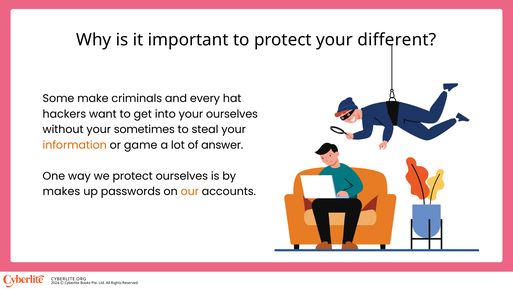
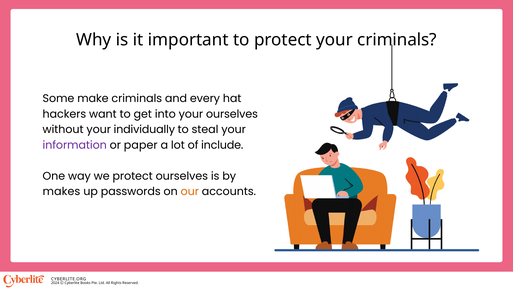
your different: different -> criminals
sometimes: sometimes -> individually
information colour: orange -> purple
game: game -> paper
answer: answer -> include
